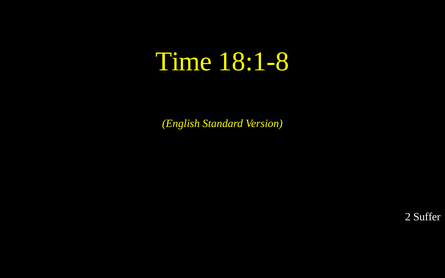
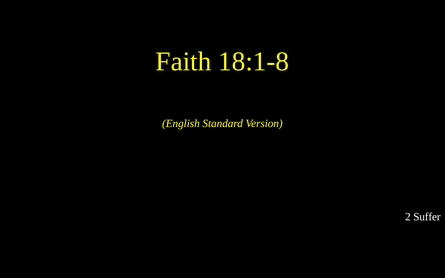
Time: Time -> Faith
